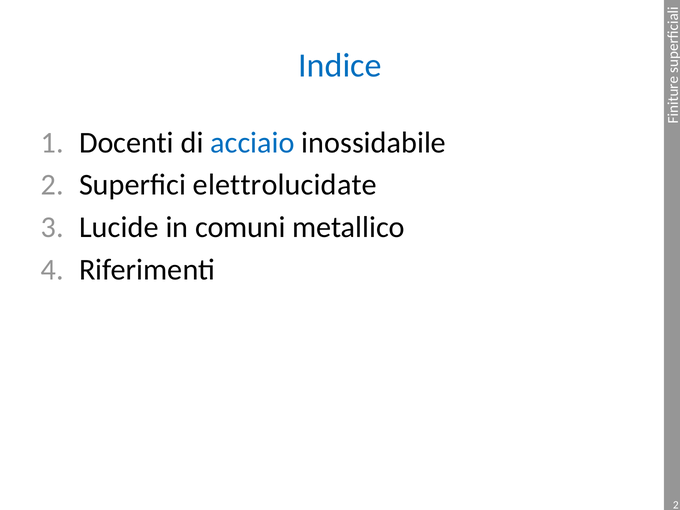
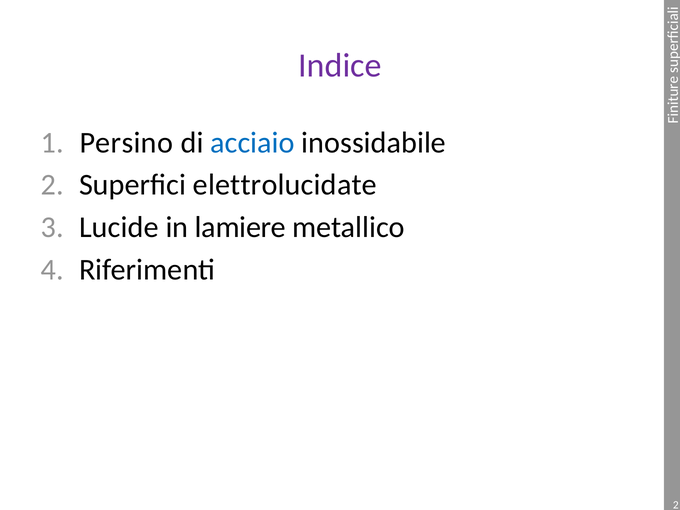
Indice colour: blue -> purple
Docenti: Docenti -> Persino
comuni: comuni -> lamiere
